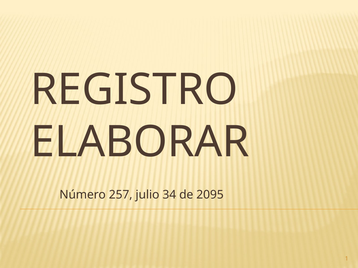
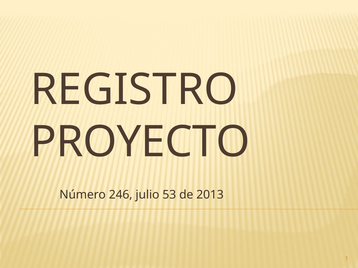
ELABORAR: ELABORAR -> PROYECTO
257: 257 -> 246
34: 34 -> 53
2095: 2095 -> 2013
